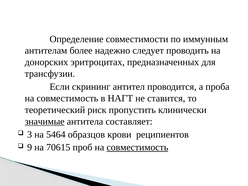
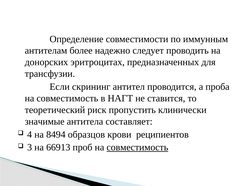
значимые underline: present -> none
3: 3 -> 4
5464: 5464 -> 8494
9: 9 -> 3
70615: 70615 -> 66913
